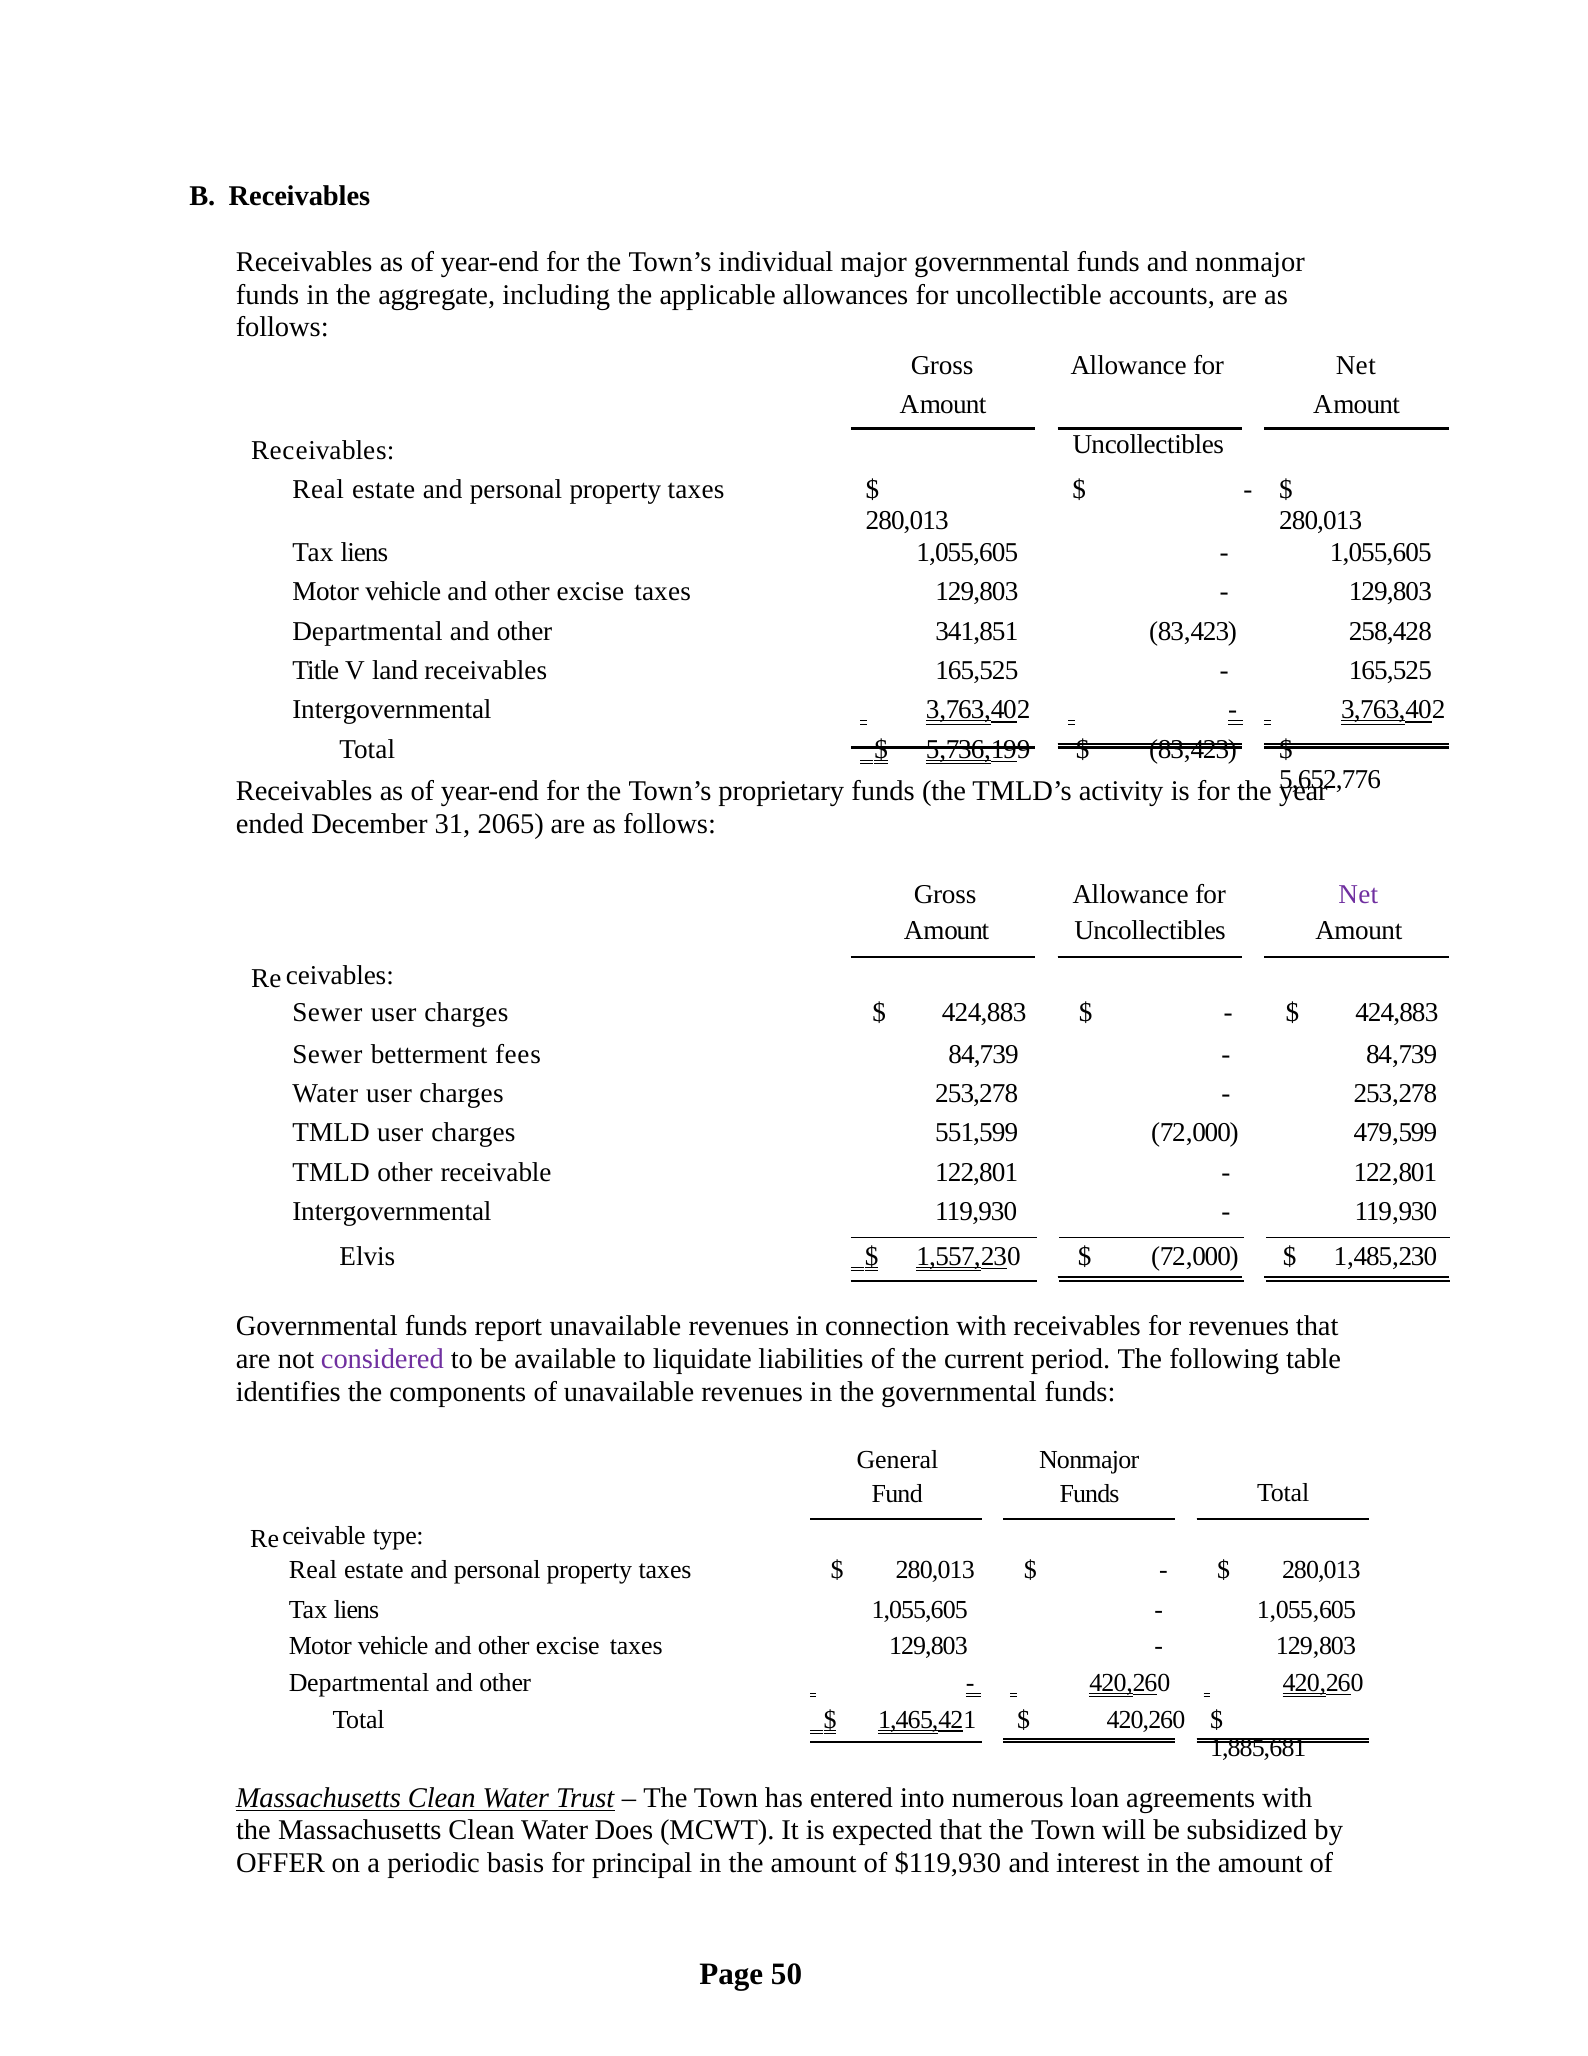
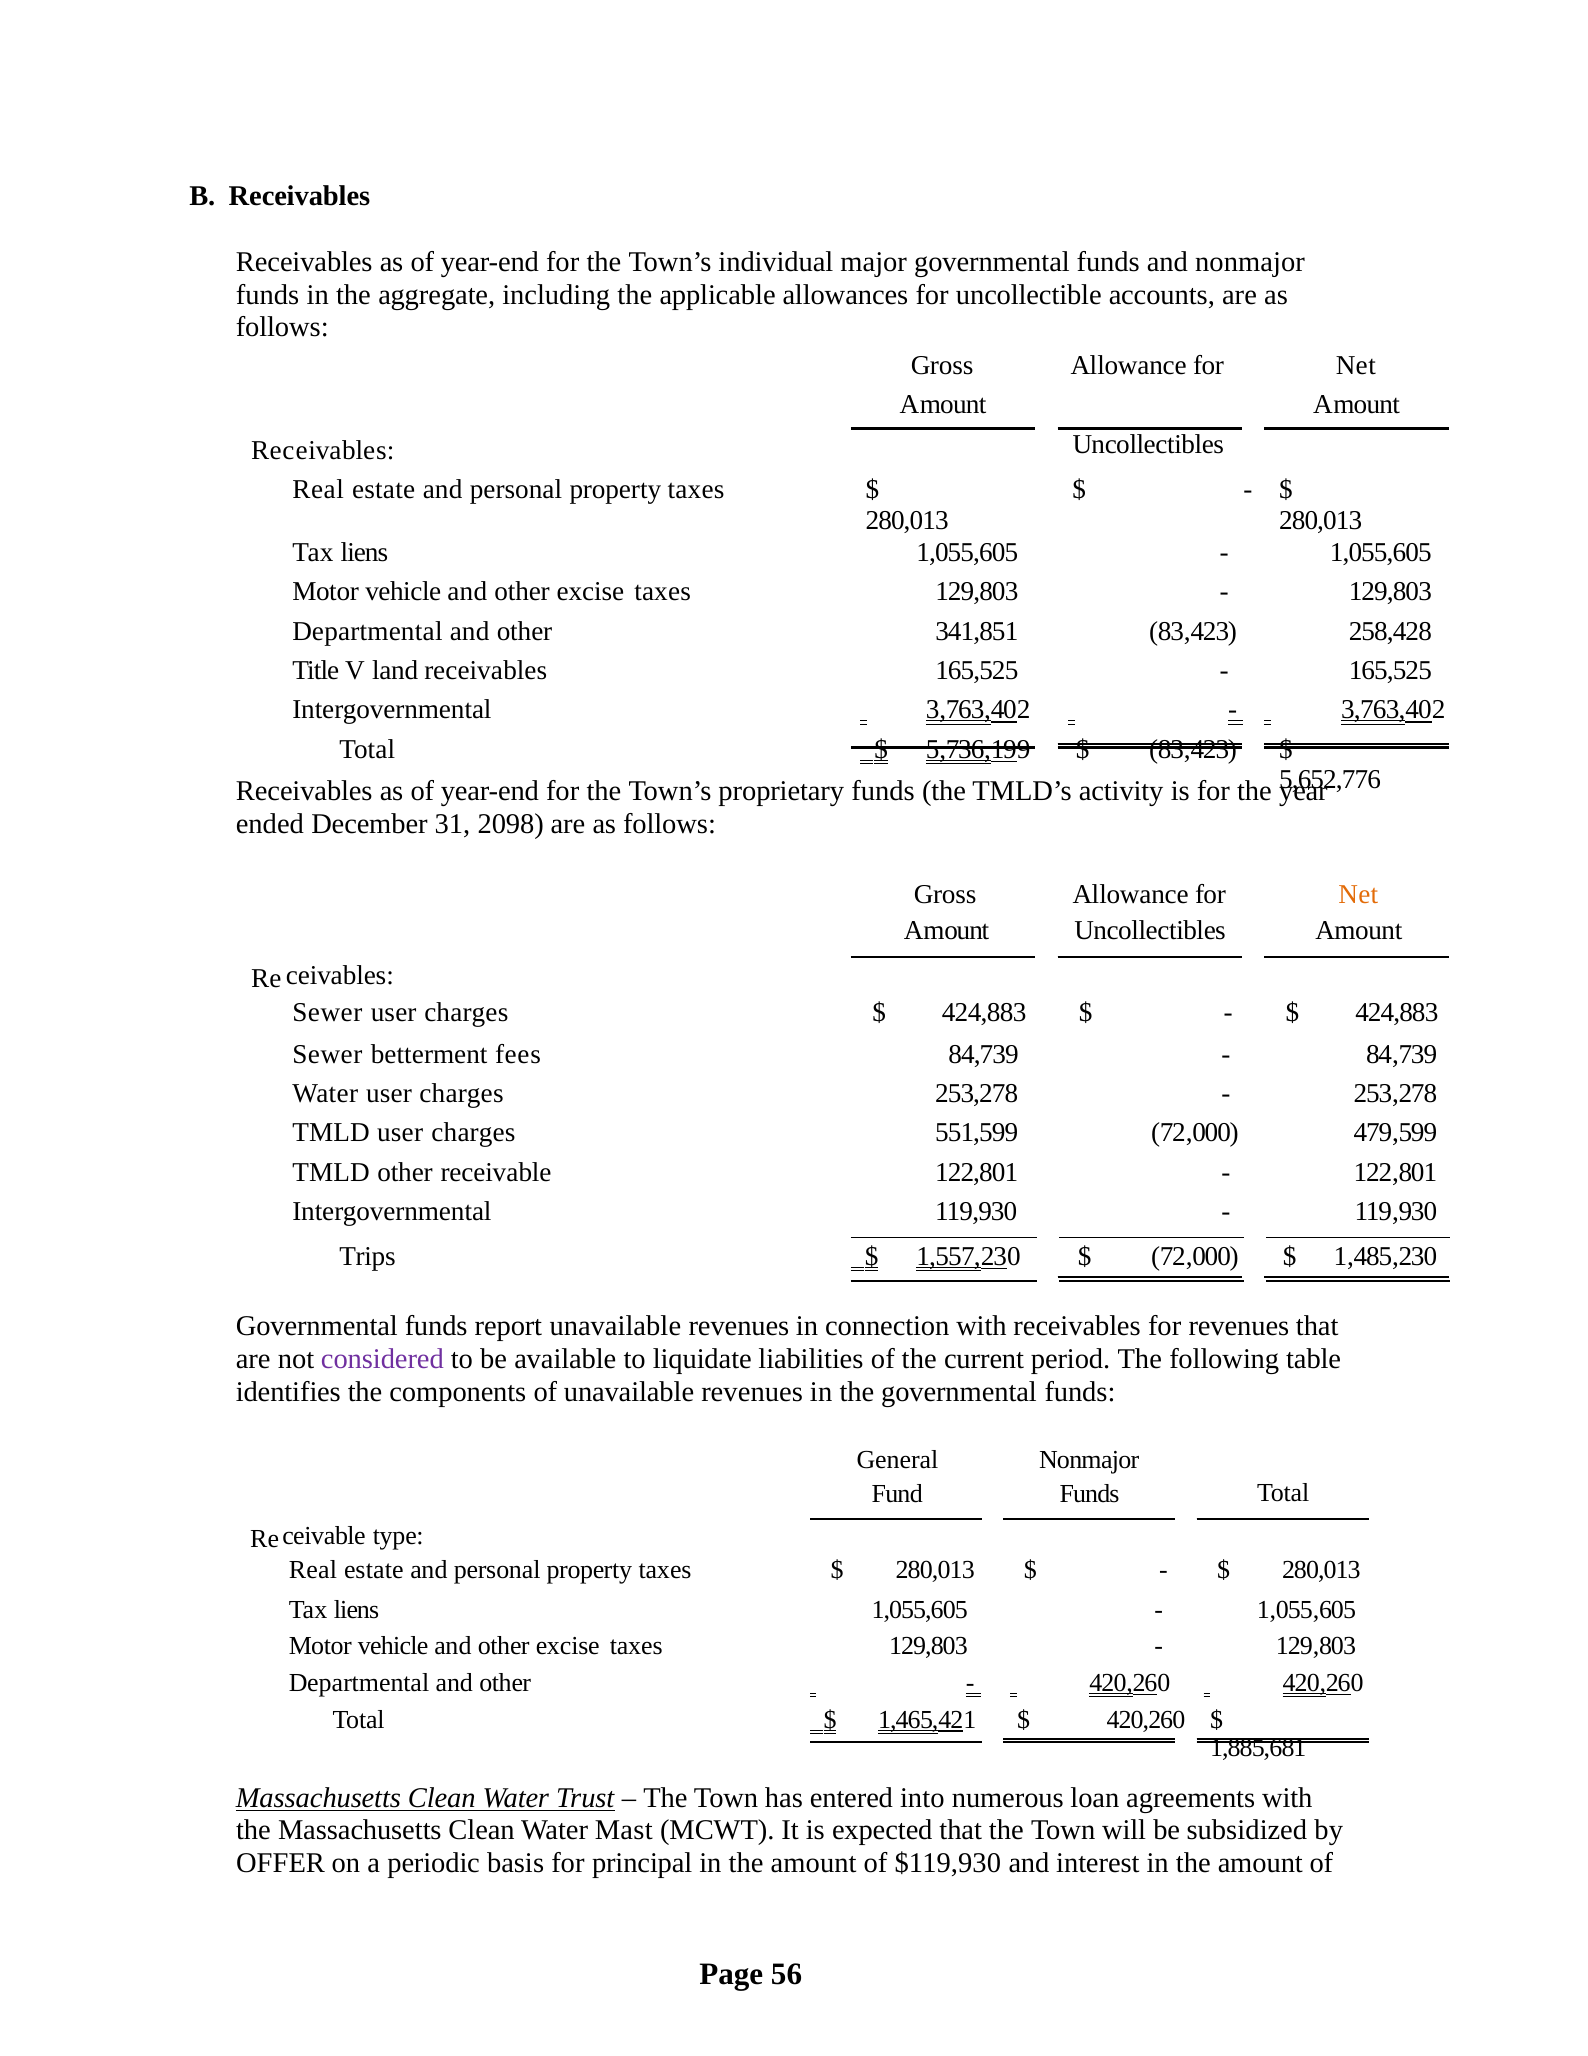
2065: 2065 -> 2098
Net at (1358, 894) colour: purple -> orange
Elvis: Elvis -> Trips
Does: Does -> Mast
50: 50 -> 56
